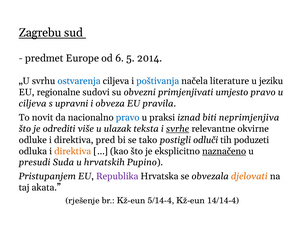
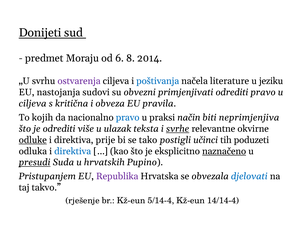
Zagrebu: Zagrebu -> Donijeti
Europe: Europe -> Moraju
5: 5 -> 8
ostvarenja colour: blue -> purple
regionalne: regionalne -> nastojanja
primjenjivati umjesto: umjesto -> odrediti
upravni: upravni -> kritična
novit: novit -> kojih
iznad: iznad -> način
odluke underline: none -> present
pred: pred -> prije
odluči: odluči -> učinci
direktiva at (73, 151) colour: orange -> blue
presudi underline: none -> present
djelovati colour: orange -> blue
akata: akata -> takvo
